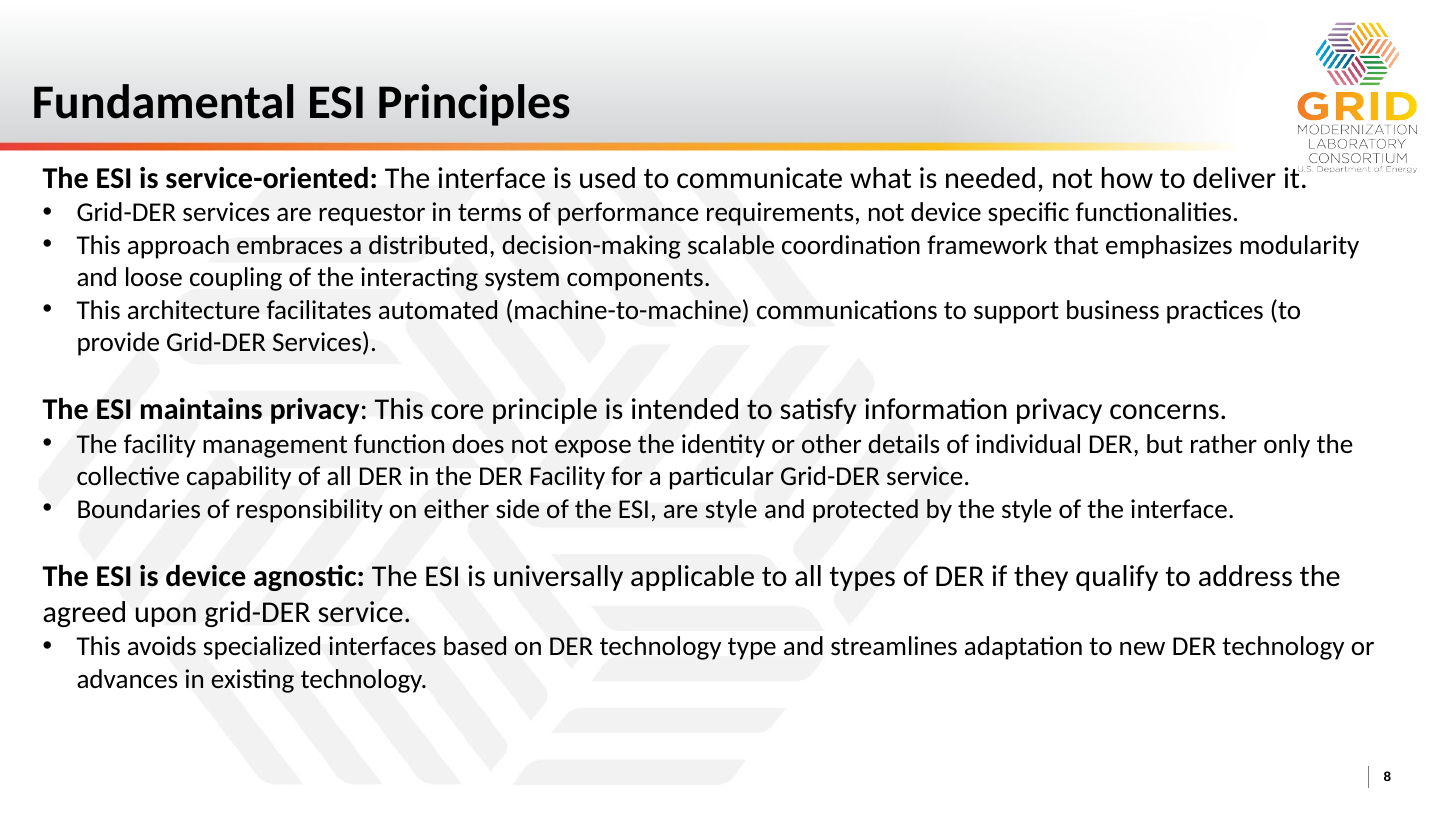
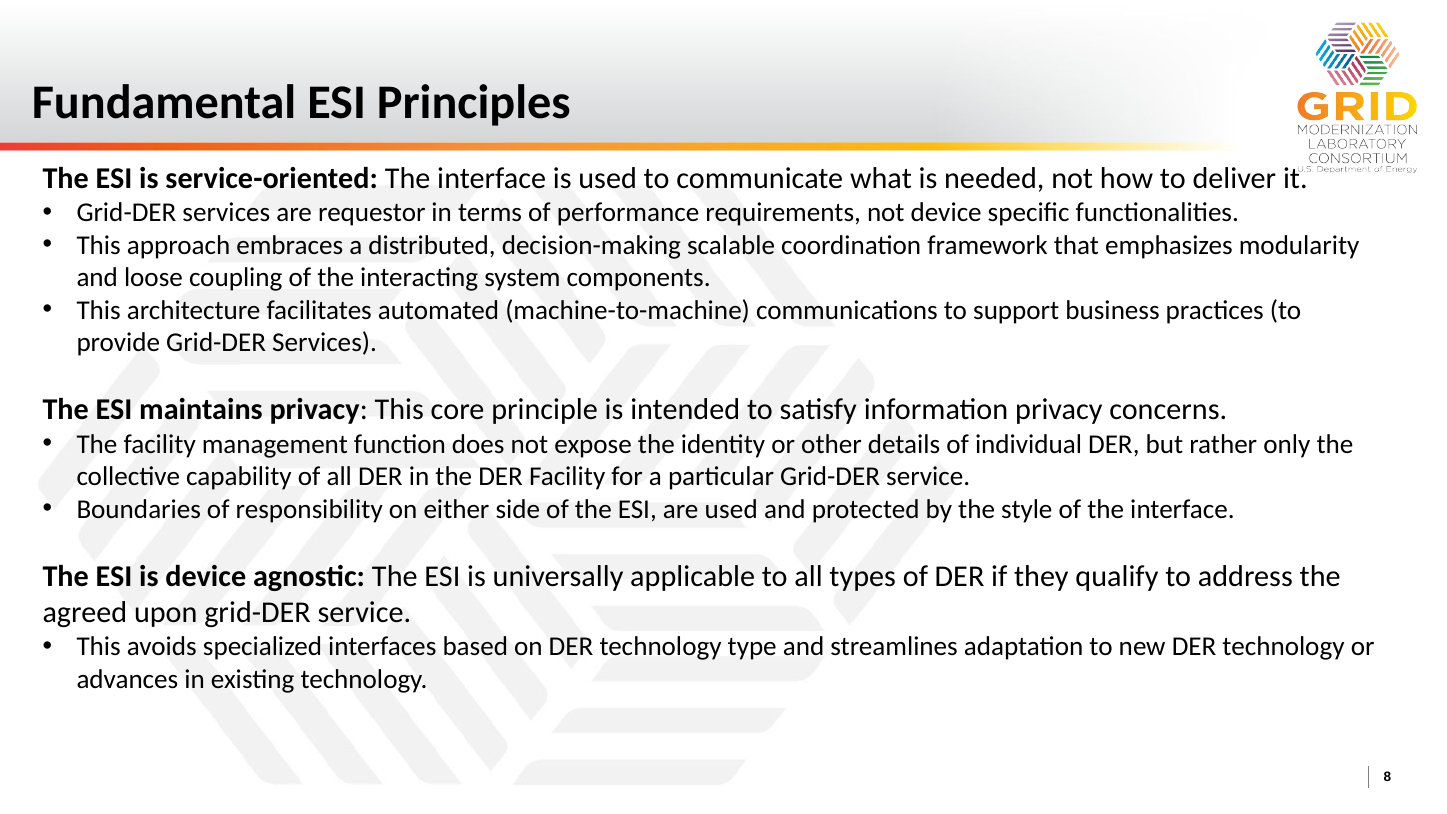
are style: style -> used
